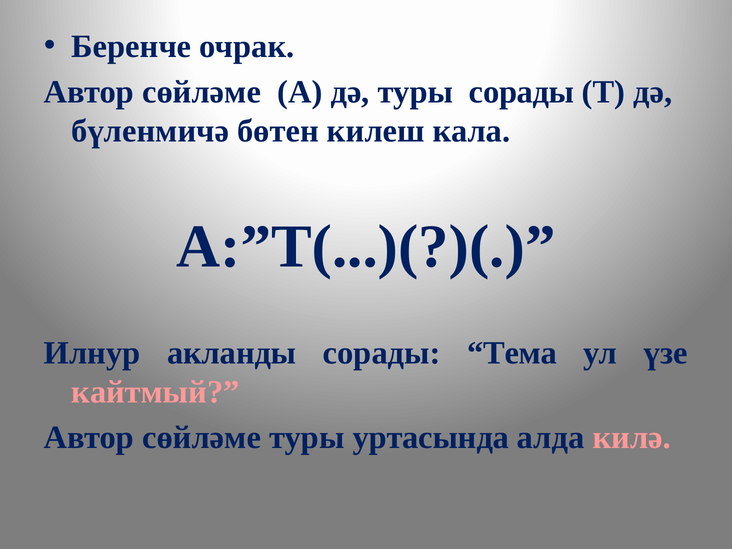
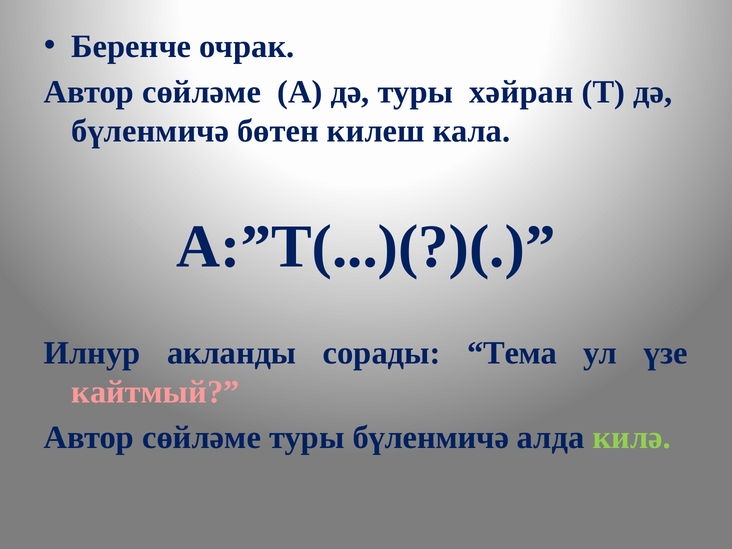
туры сорады: сорады -> хәйран
туры уртасында: уртасында -> бүленмичә
килә colour: pink -> light green
